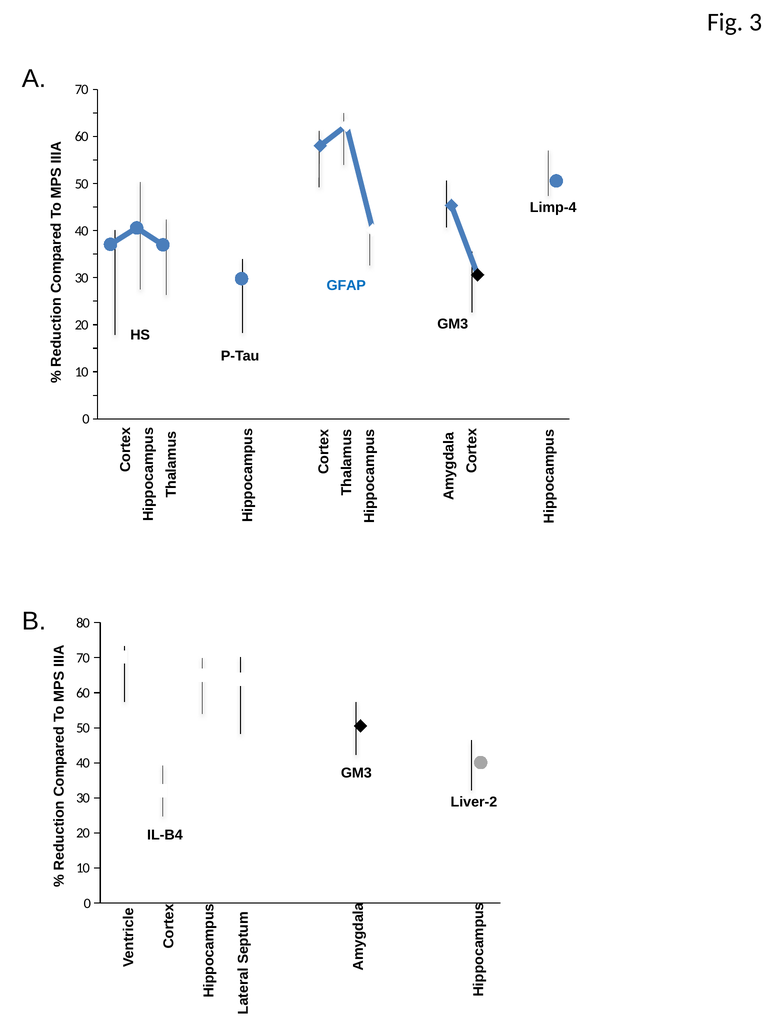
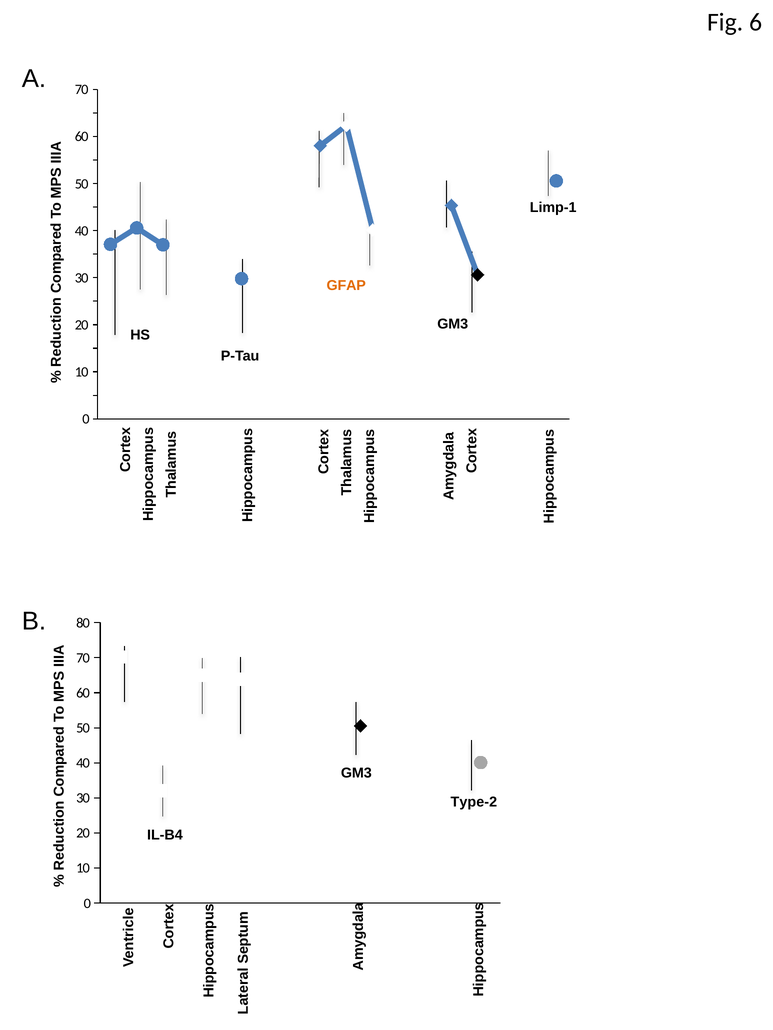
3: 3 -> 6
Limp-4: Limp-4 -> Limp-1
GFAP colour: blue -> orange
Liver-2: Liver-2 -> Type-2
